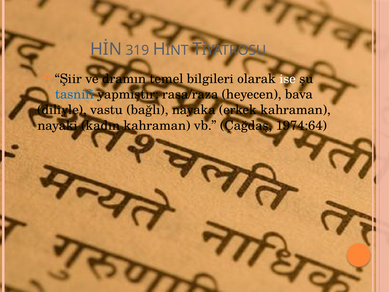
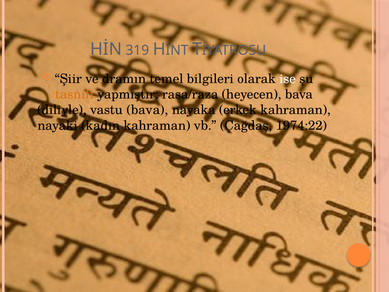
tasnifi colour: blue -> orange
vastu bağlı: bağlı -> bava
1974:64: 1974:64 -> 1974:22
